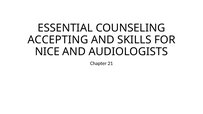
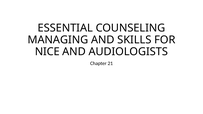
ACCEPTING: ACCEPTING -> MANAGING
